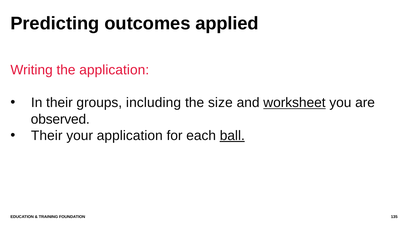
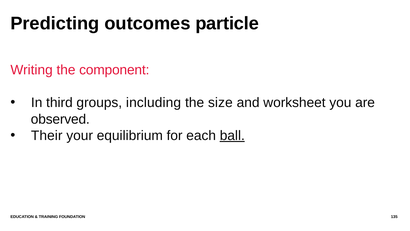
applied: applied -> particle
the application: application -> component
In their: their -> third
worksheet underline: present -> none
your application: application -> equilibrium
